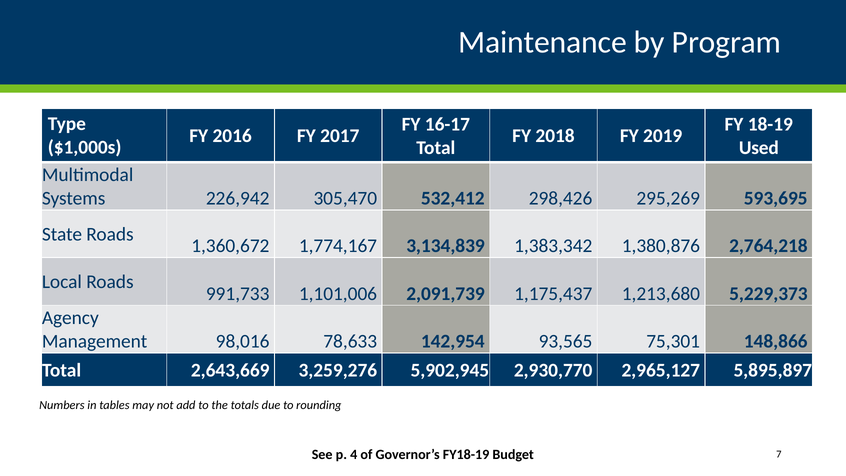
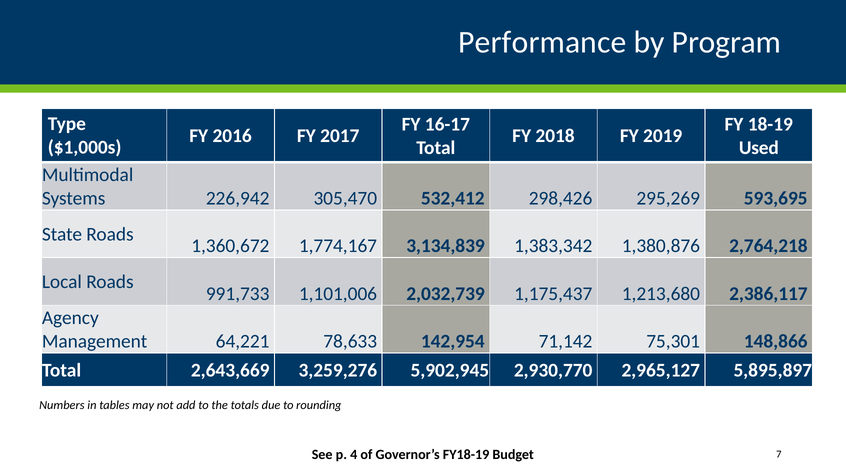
Maintenance: Maintenance -> Performance
2,091,739: 2,091,739 -> 2,032,739
5,229,373: 5,229,373 -> 2,386,117
98,016: 98,016 -> 64,221
93,565: 93,565 -> 71,142
